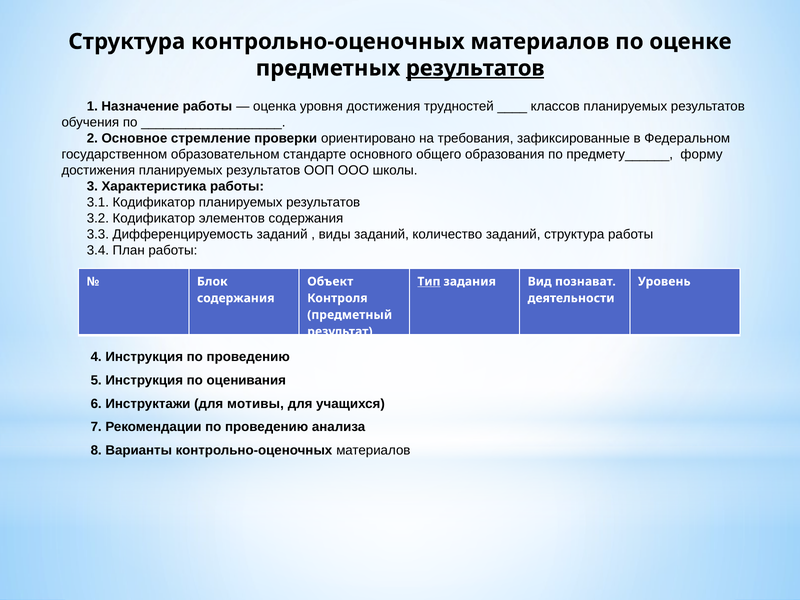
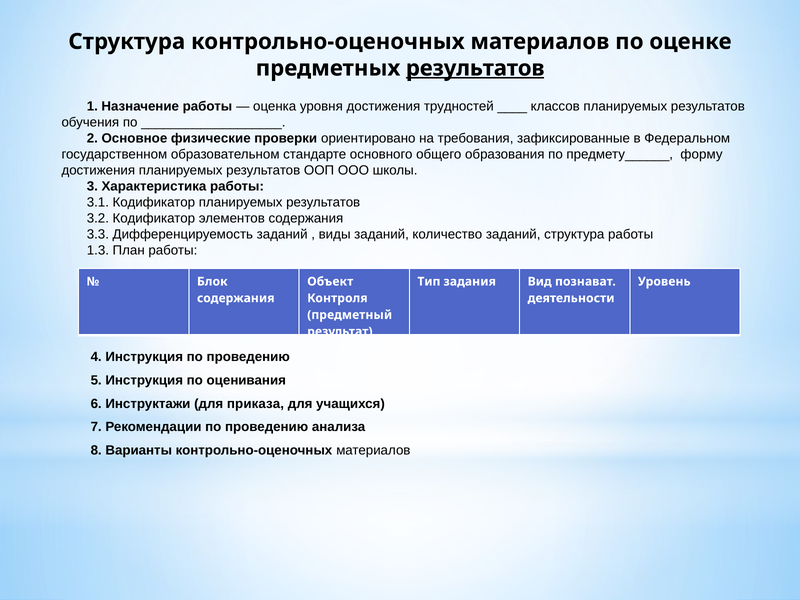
стремление: стремление -> физические
3.4: 3.4 -> 1.3
Тип underline: present -> none
мотивы: мотивы -> приказа
